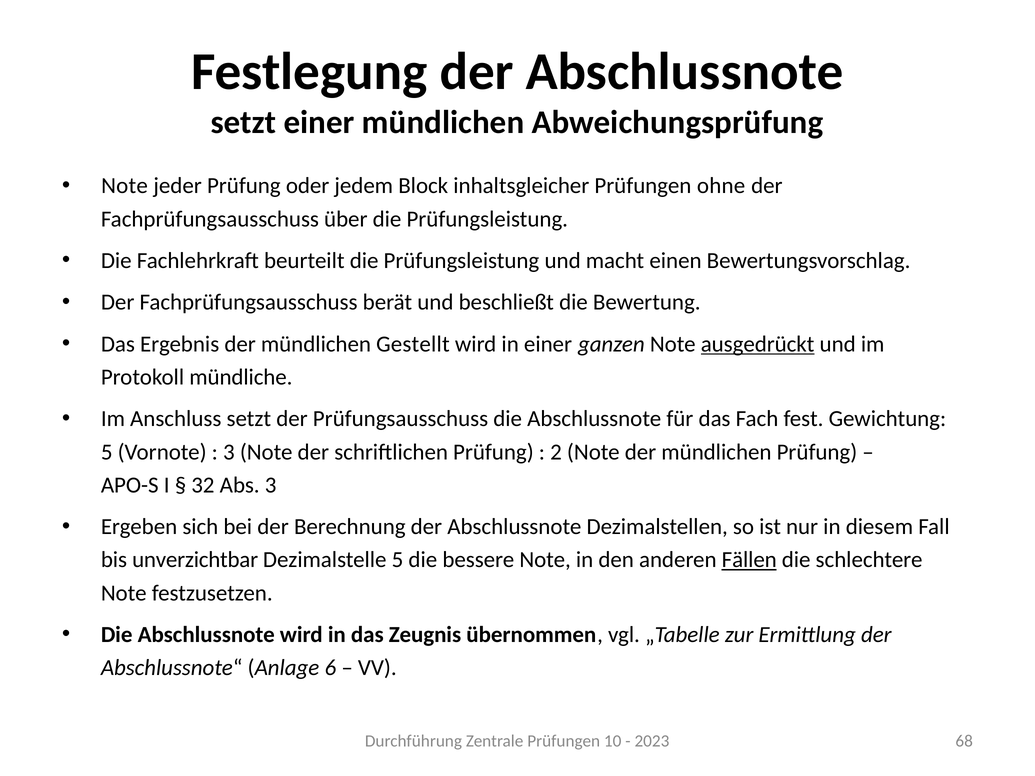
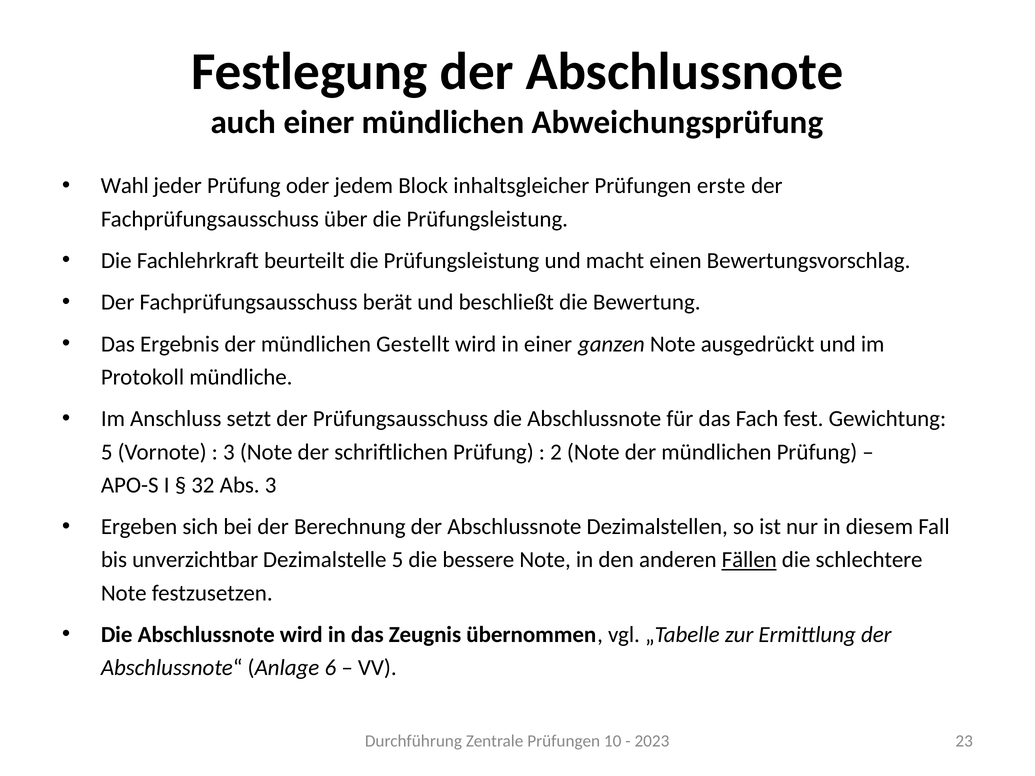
setzt at (243, 122): setzt -> auch
Note at (125, 186): Note -> Wahl
ohne: ohne -> erste
ausgedrückt underline: present -> none
68: 68 -> 23
